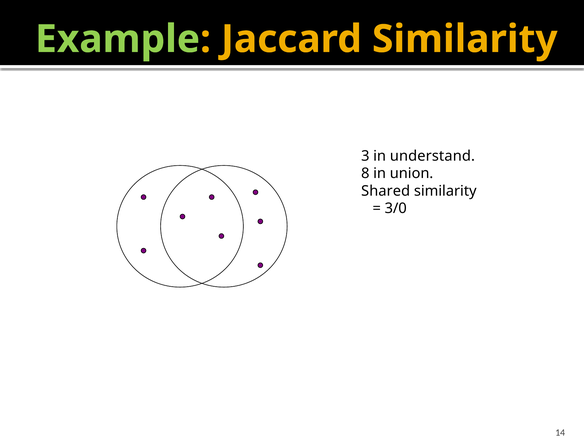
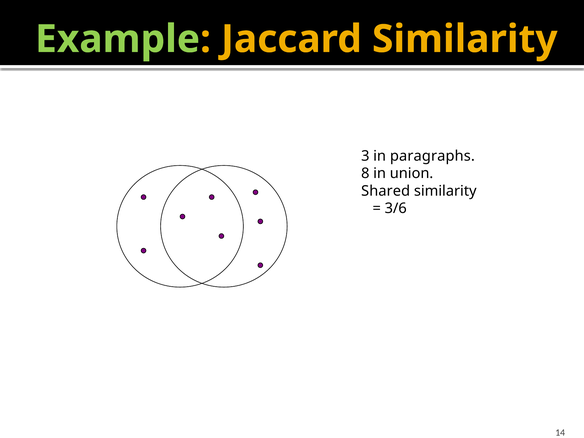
understand: understand -> paragraphs
3/0: 3/0 -> 3/6
